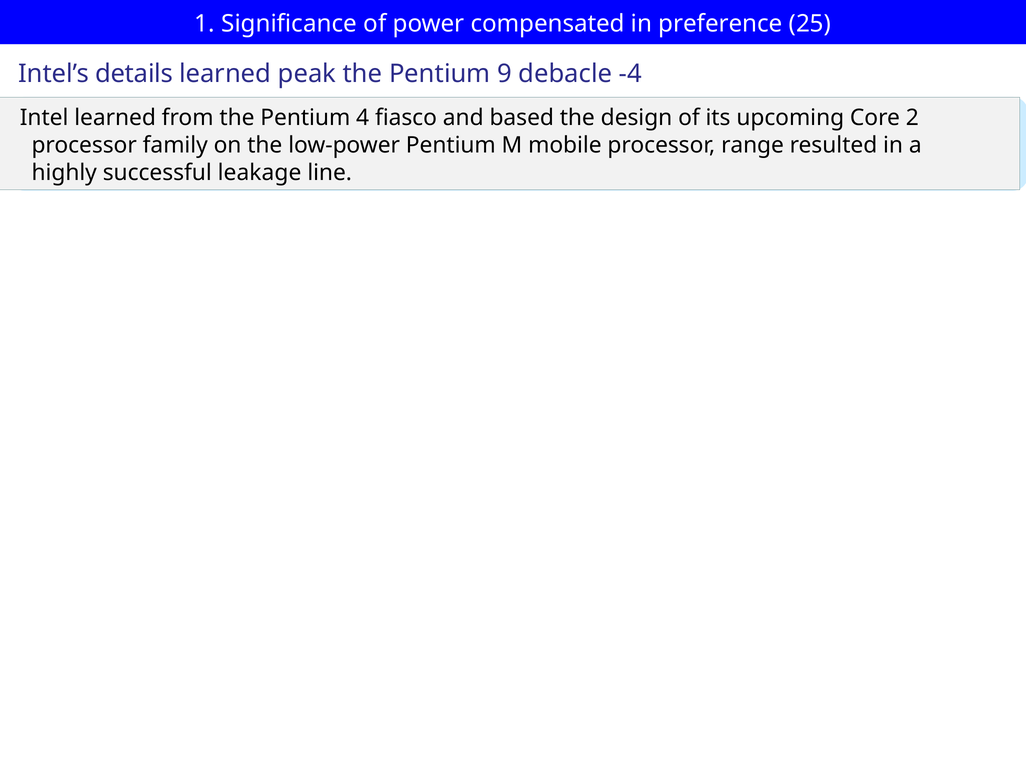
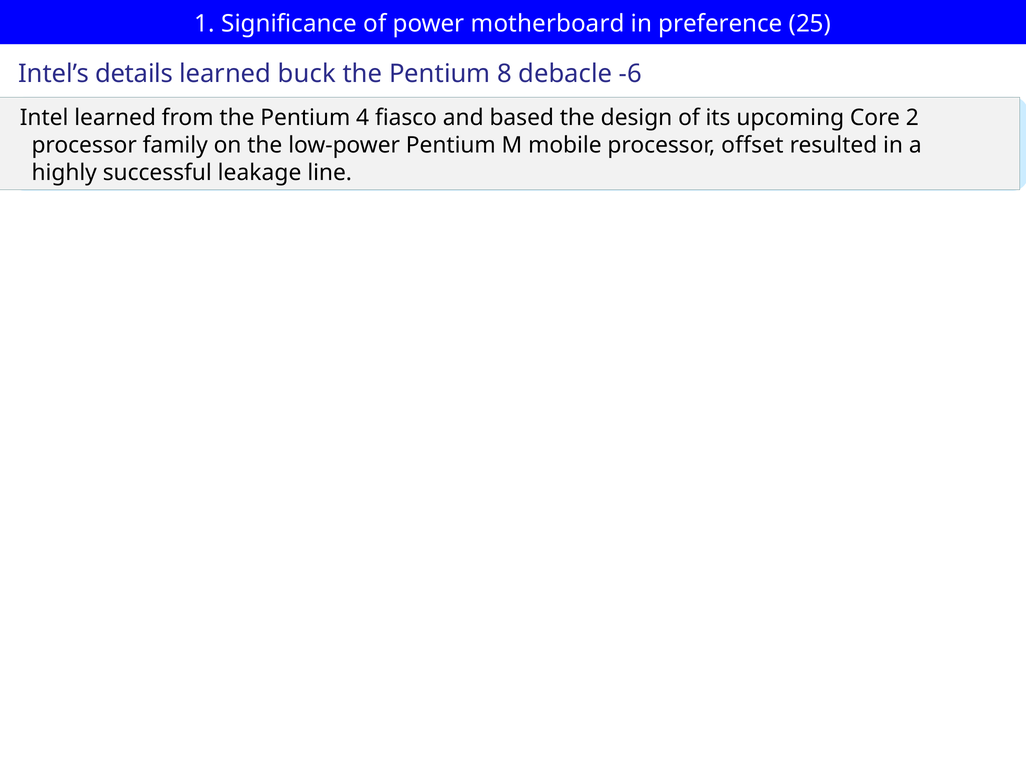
compensated: compensated -> motherboard
peak: peak -> buck
9: 9 -> 8
-4: -4 -> -6
range: range -> offset
